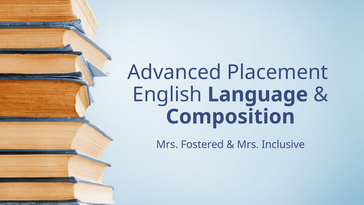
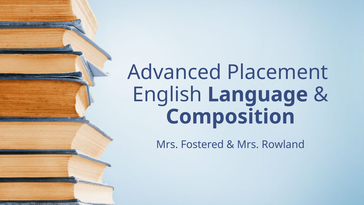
Inclusive: Inclusive -> Rowland
